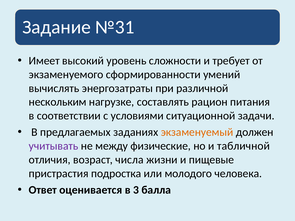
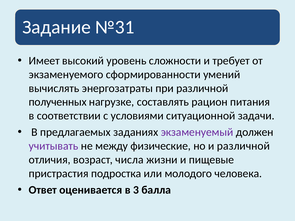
нескольким: нескольким -> полученных
экзаменуемый colour: orange -> purple
и табличной: табличной -> различной
